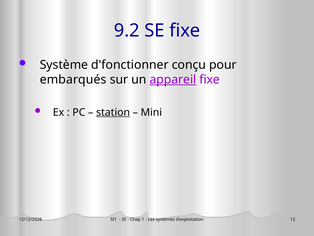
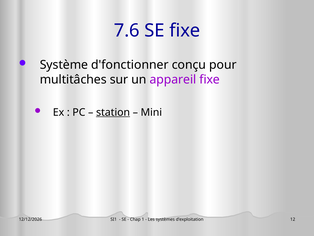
9.2: 9.2 -> 7.6
embarqués: embarqués -> multitâches
appareil underline: present -> none
